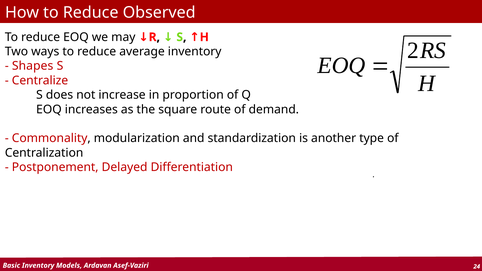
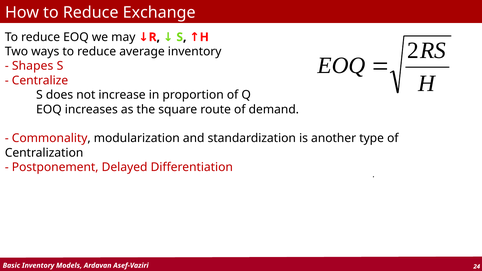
Observed: Observed -> Exchange
